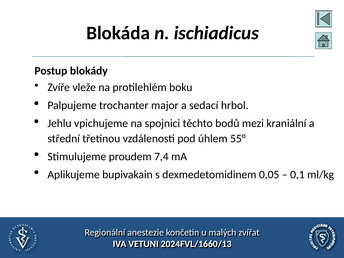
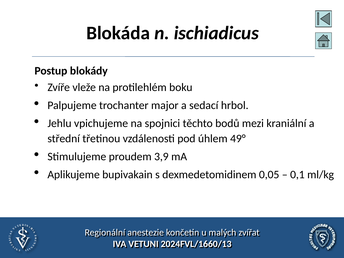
55°: 55° -> 49°
7,4: 7,4 -> 3,9
